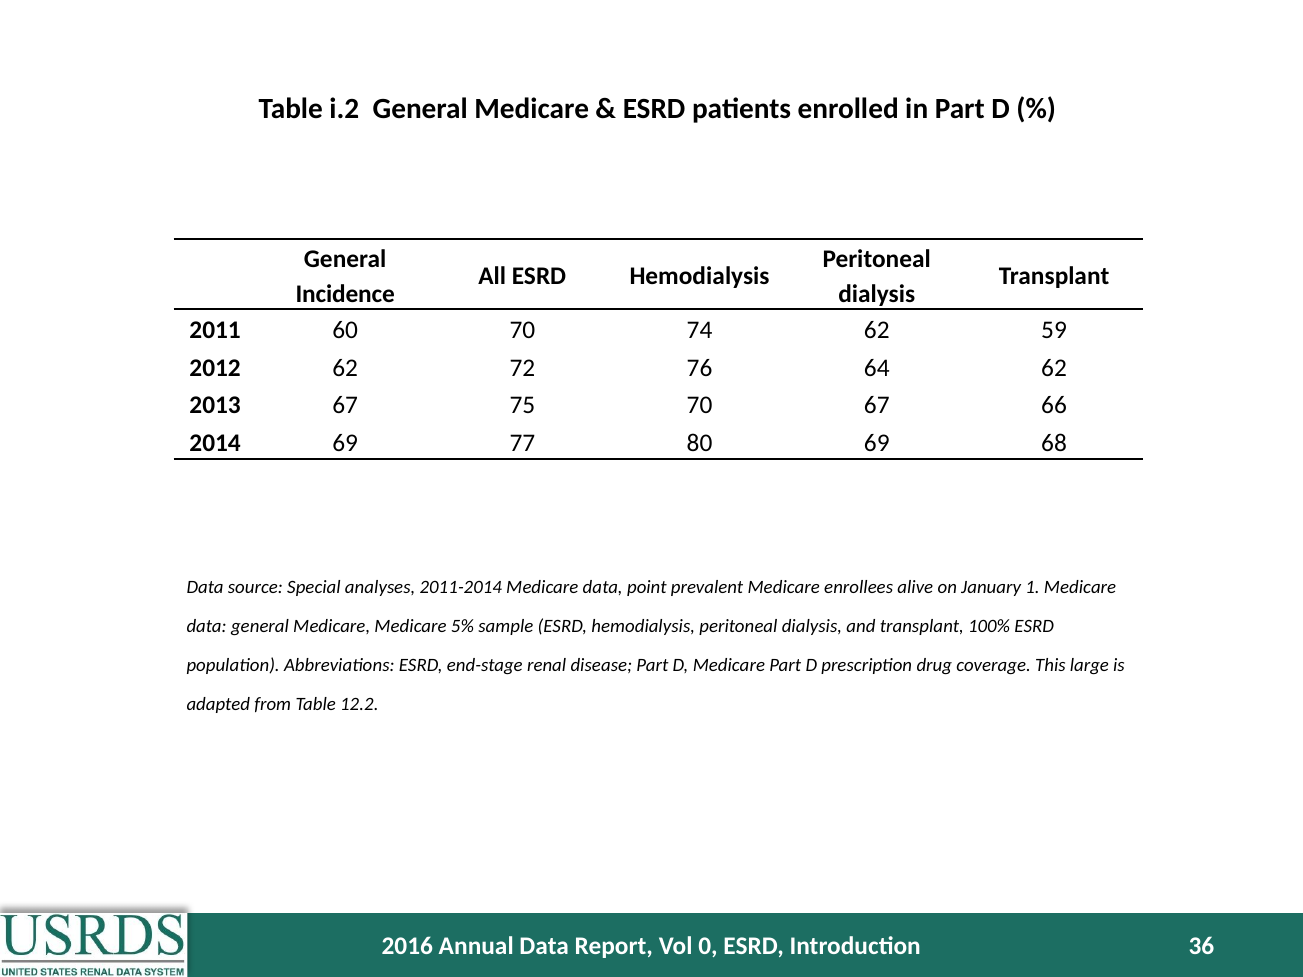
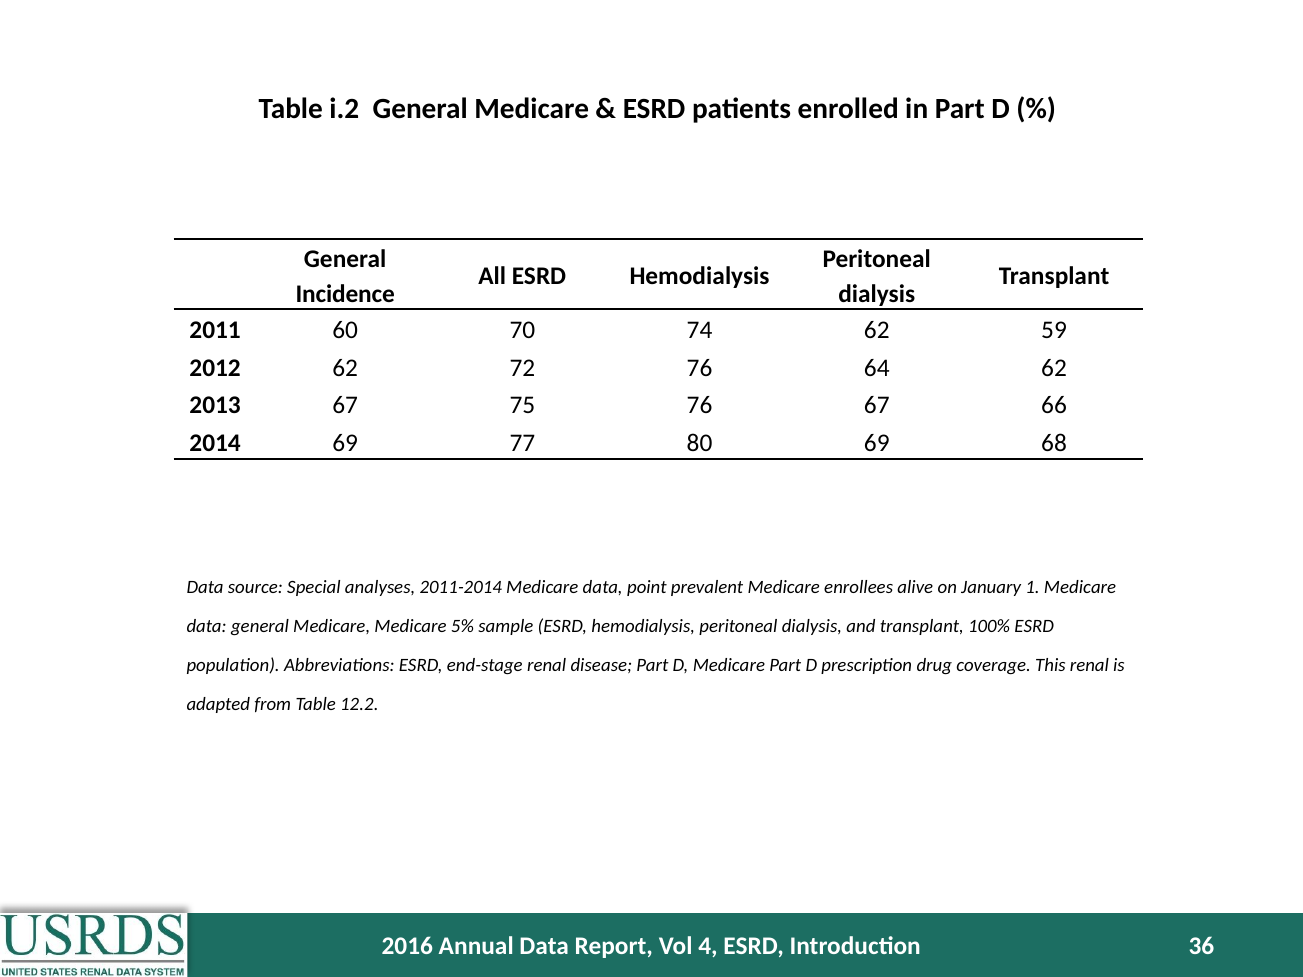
75 70: 70 -> 76
This large: large -> renal
0: 0 -> 4
